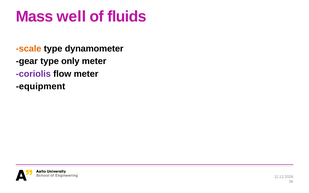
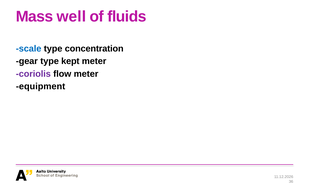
scale colour: orange -> blue
dynamometer: dynamometer -> concentration
only: only -> kept
